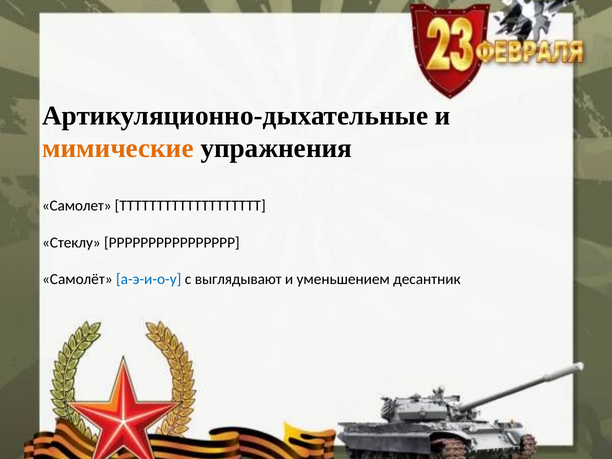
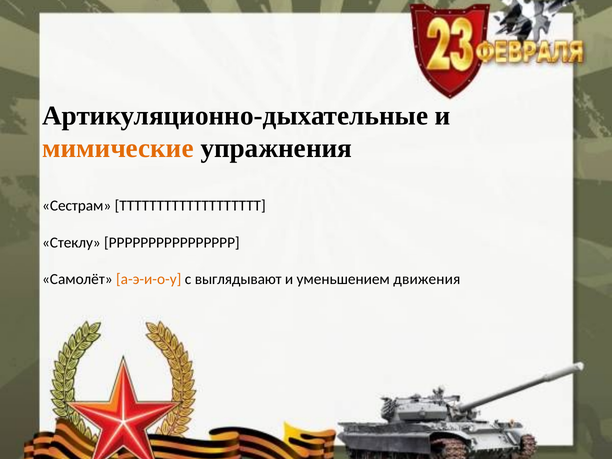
Самолет: Самолет -> Сестрам
а-э-и-о-у colour: blue -> orange
десантник: десантник -> движения
